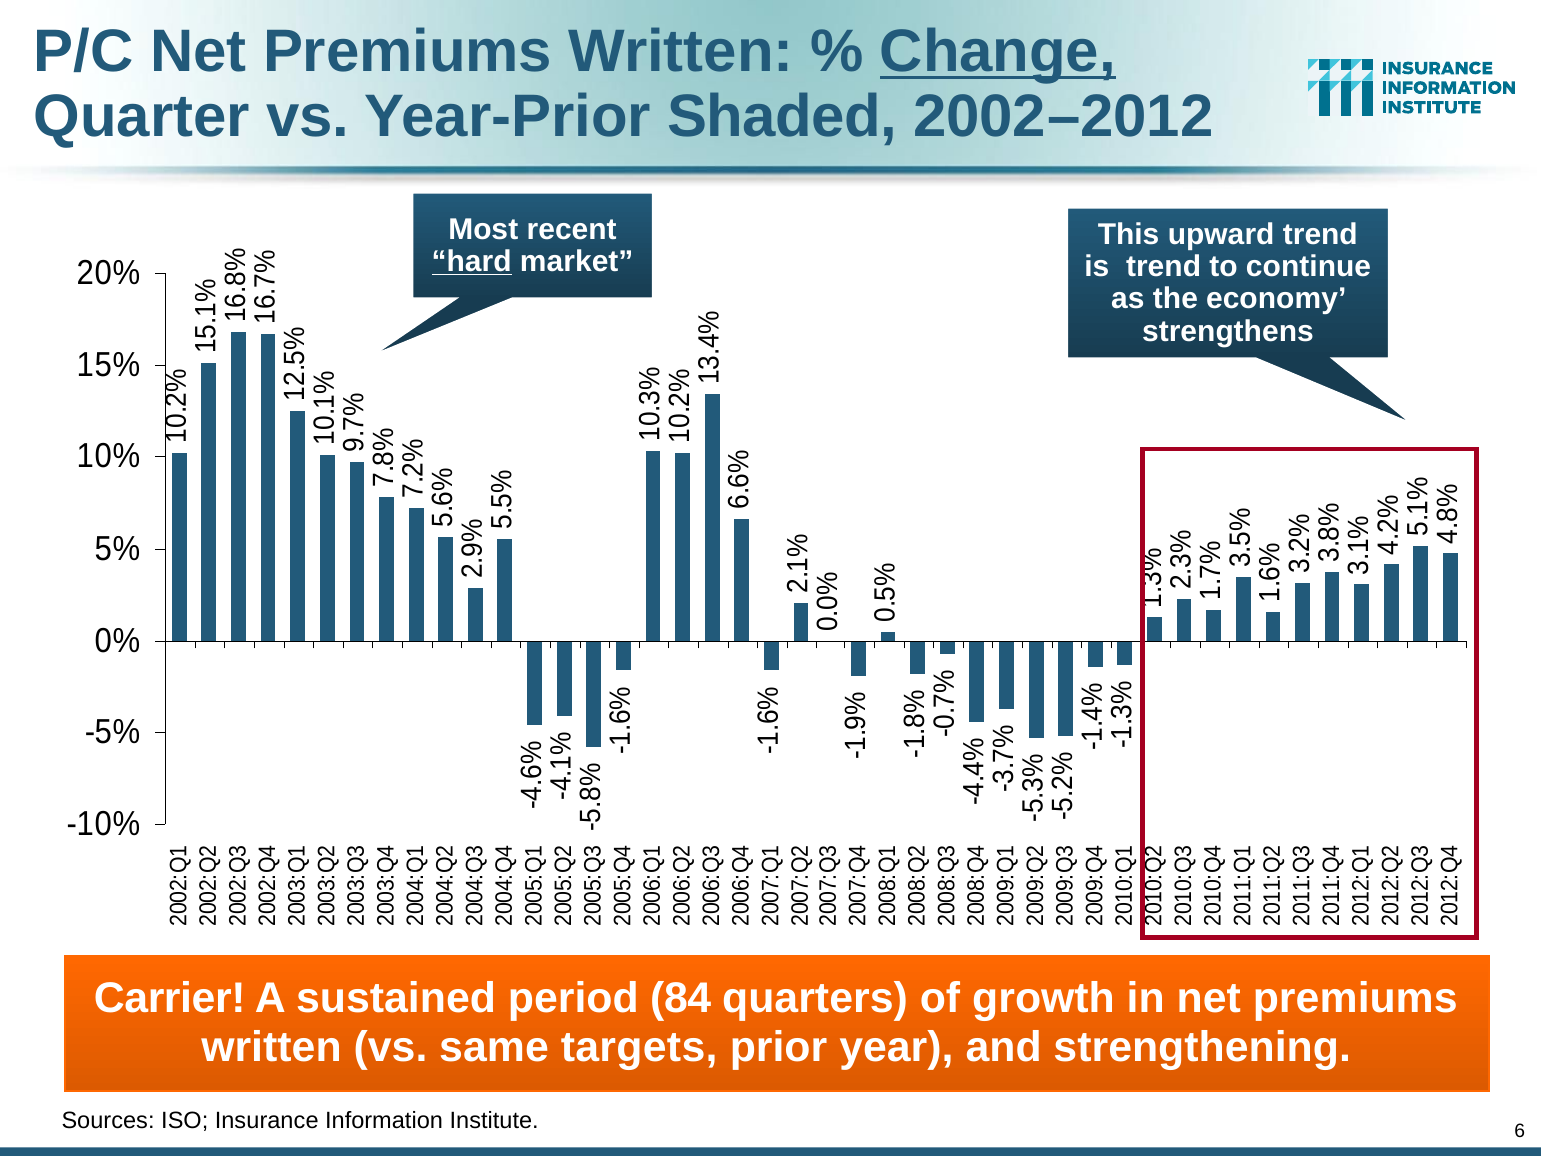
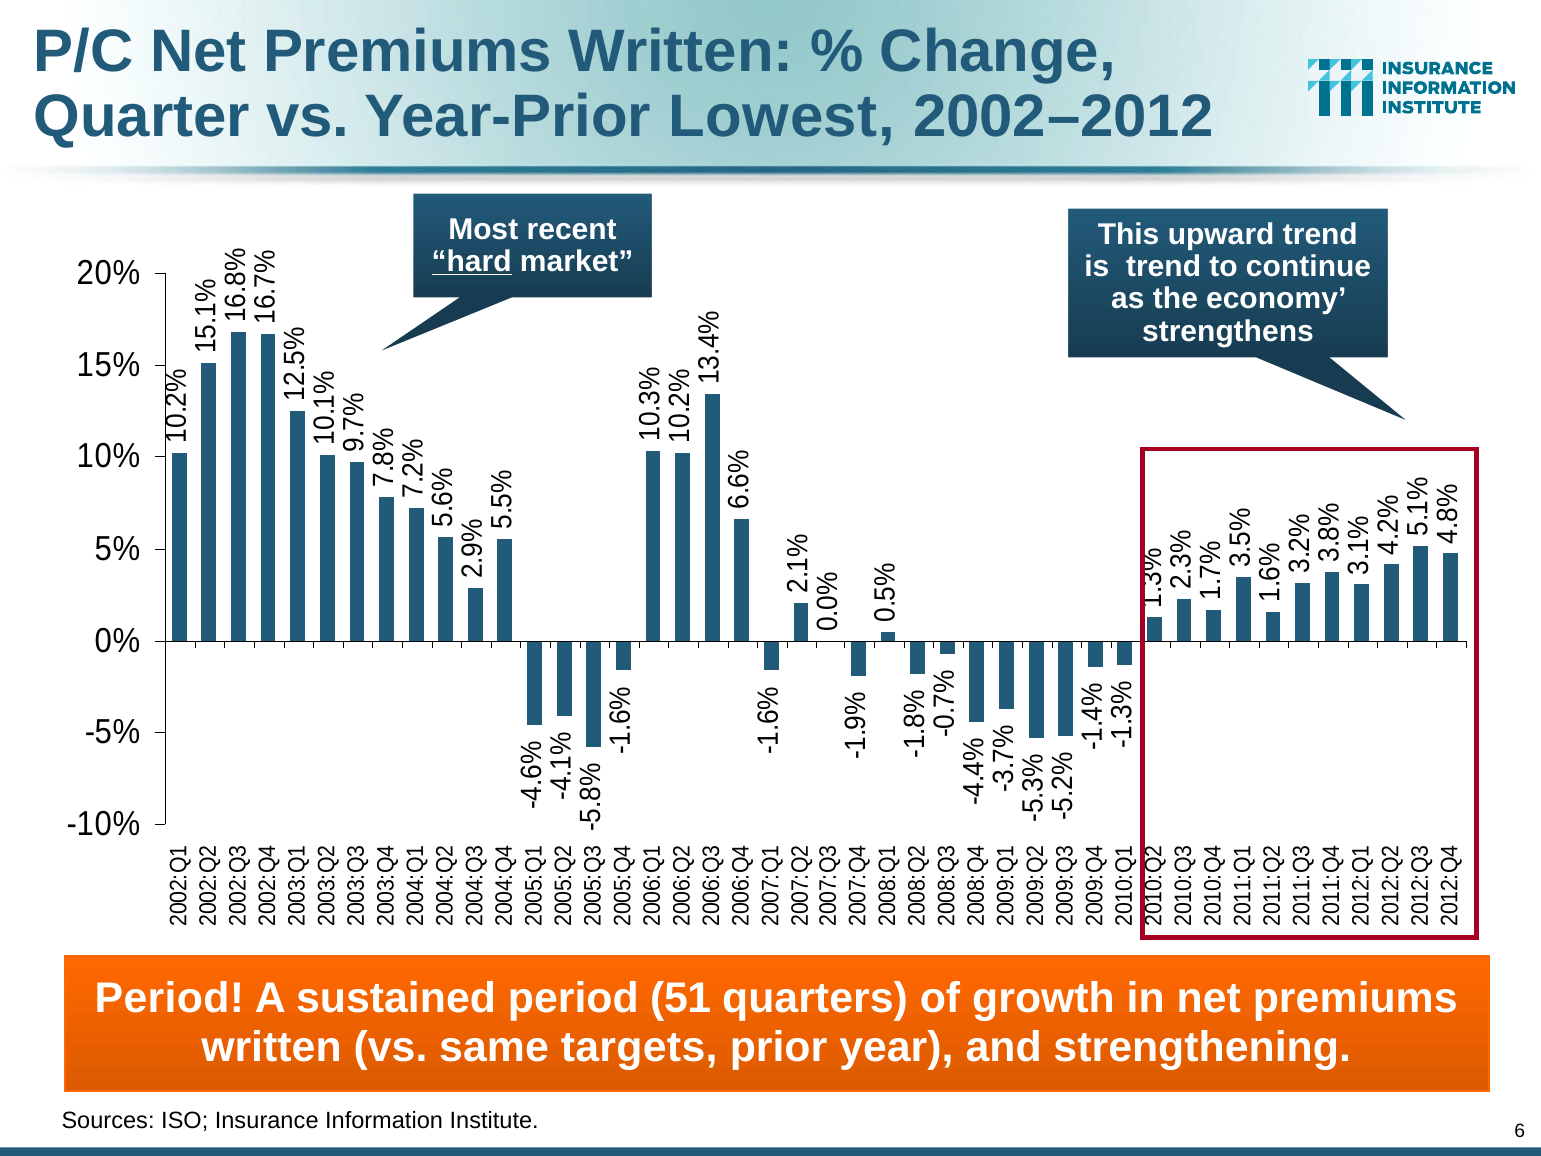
Change underline: present -> none
Shaded: Shaded -> Lowest
Carrier at (170, 998): Carrier -> Period
84: 84 -> 51
